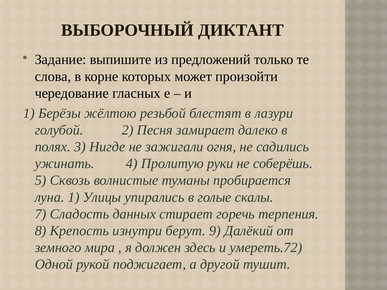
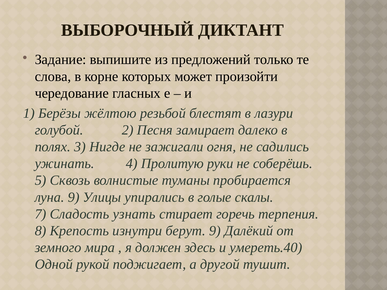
луна 1: 1 -> 9
данных: данных -> узнать
умереть.72: умереть.72 -> умереть.40
